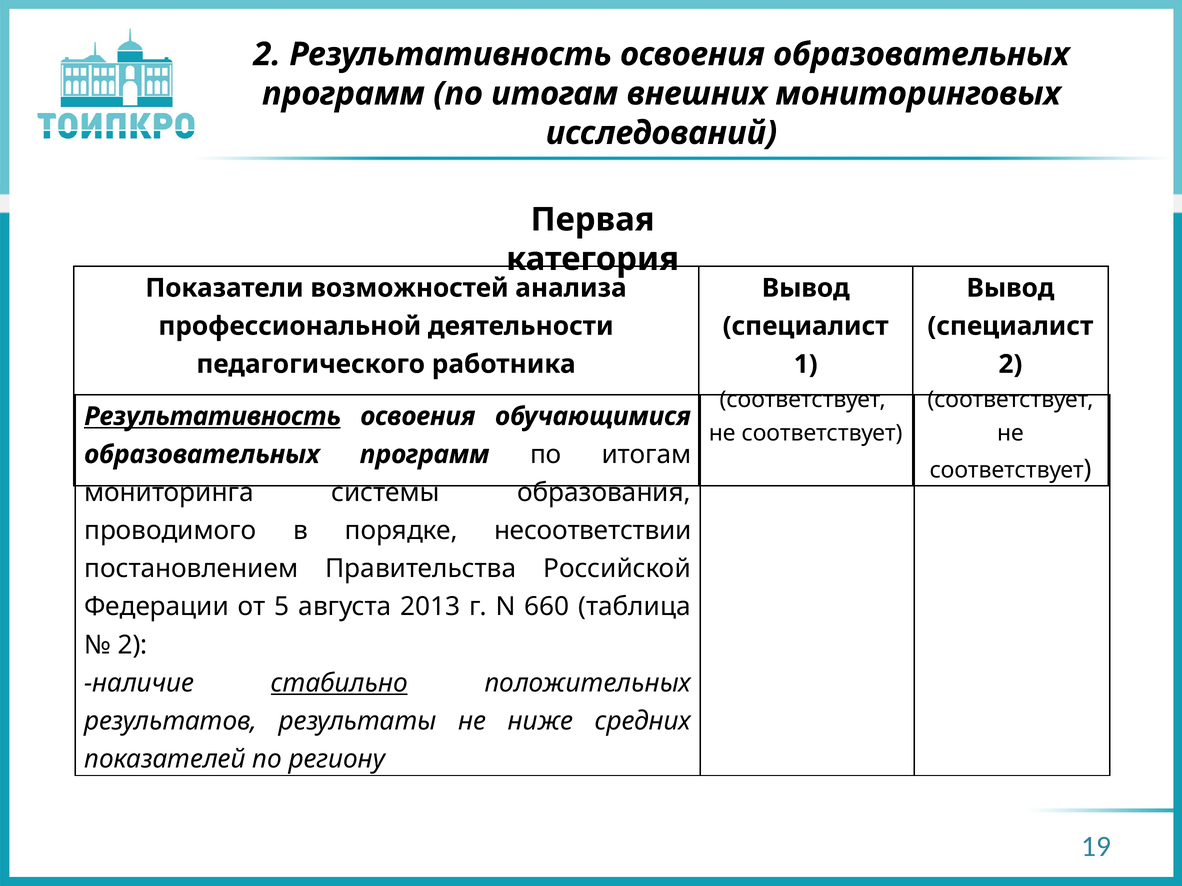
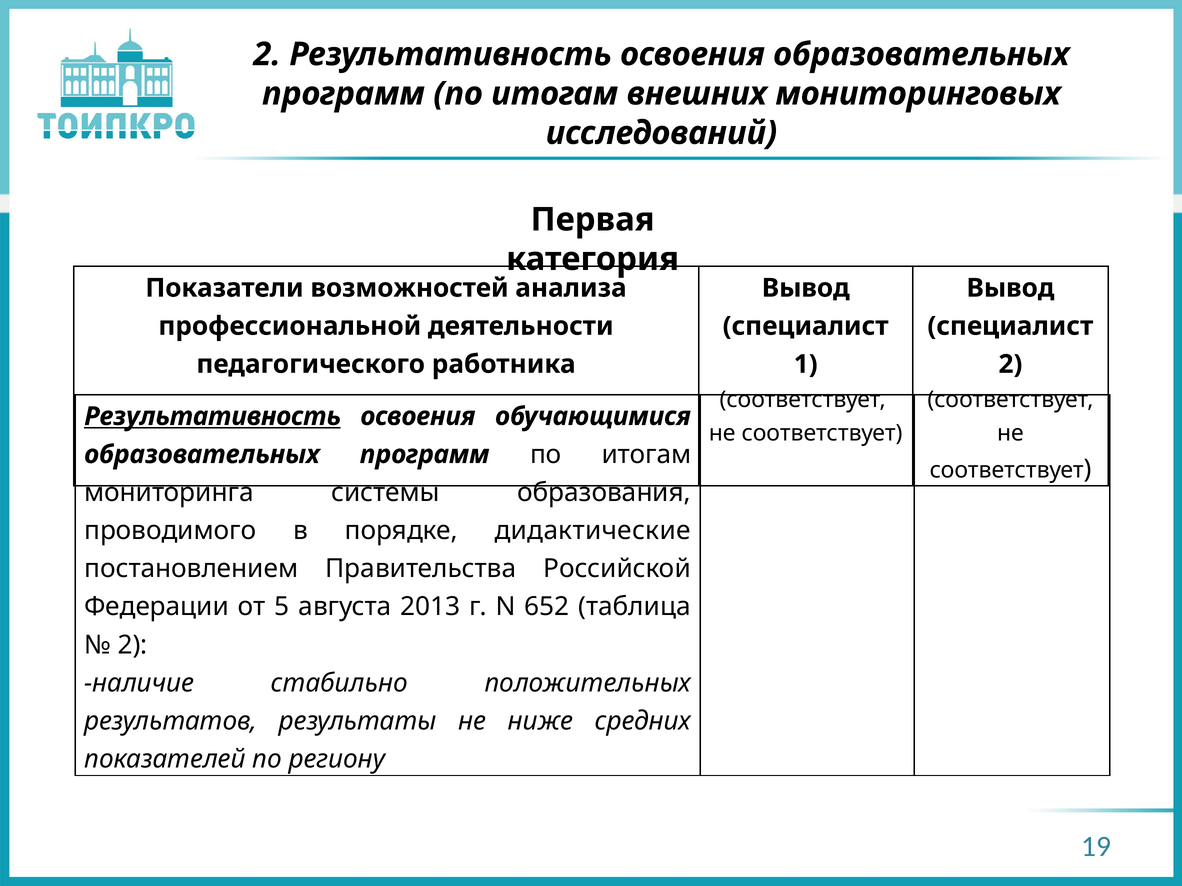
несоответствии: несоответствии -> дидактические
660: 660 -> 652
стабильно underline: present -> none
